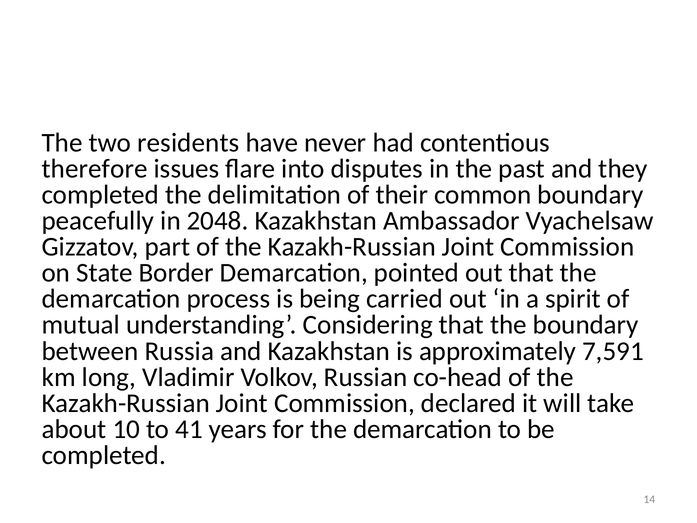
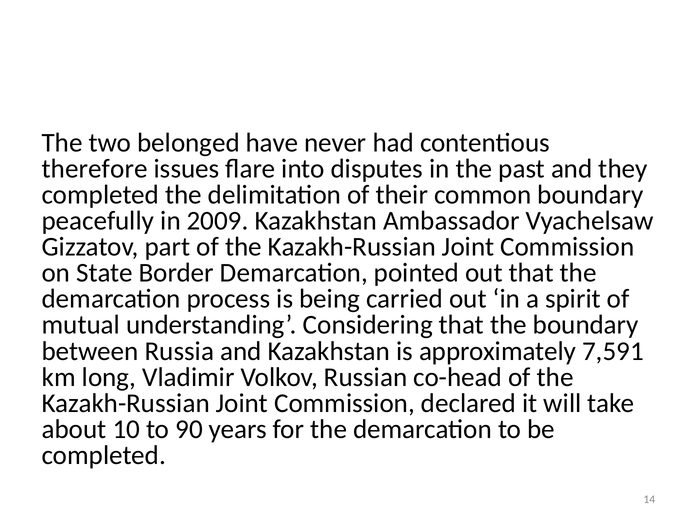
residents: residents -> belonged
2048: 2048 -> 2009
41: 41 -> 90
